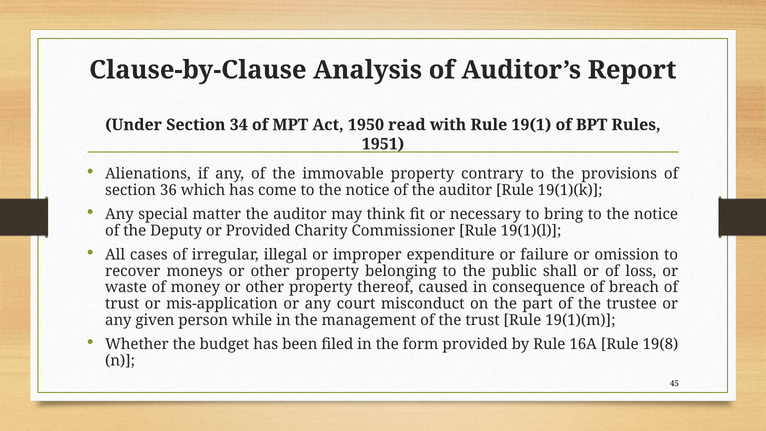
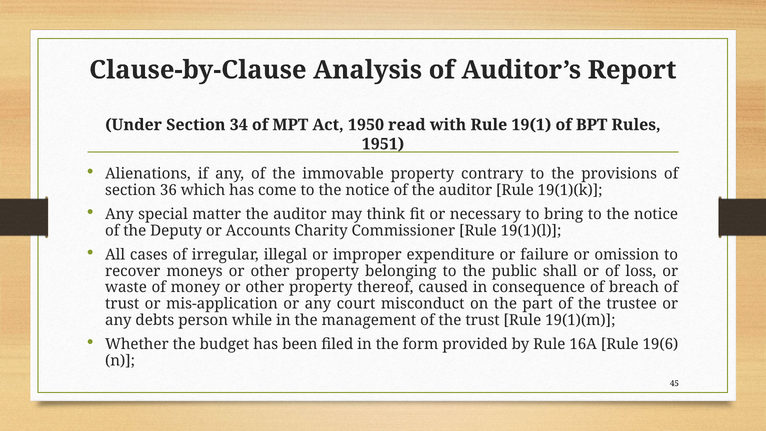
or Provided: Provided -> Accounts
given: given -> debts
19(8: 19(8 -> 19(6
